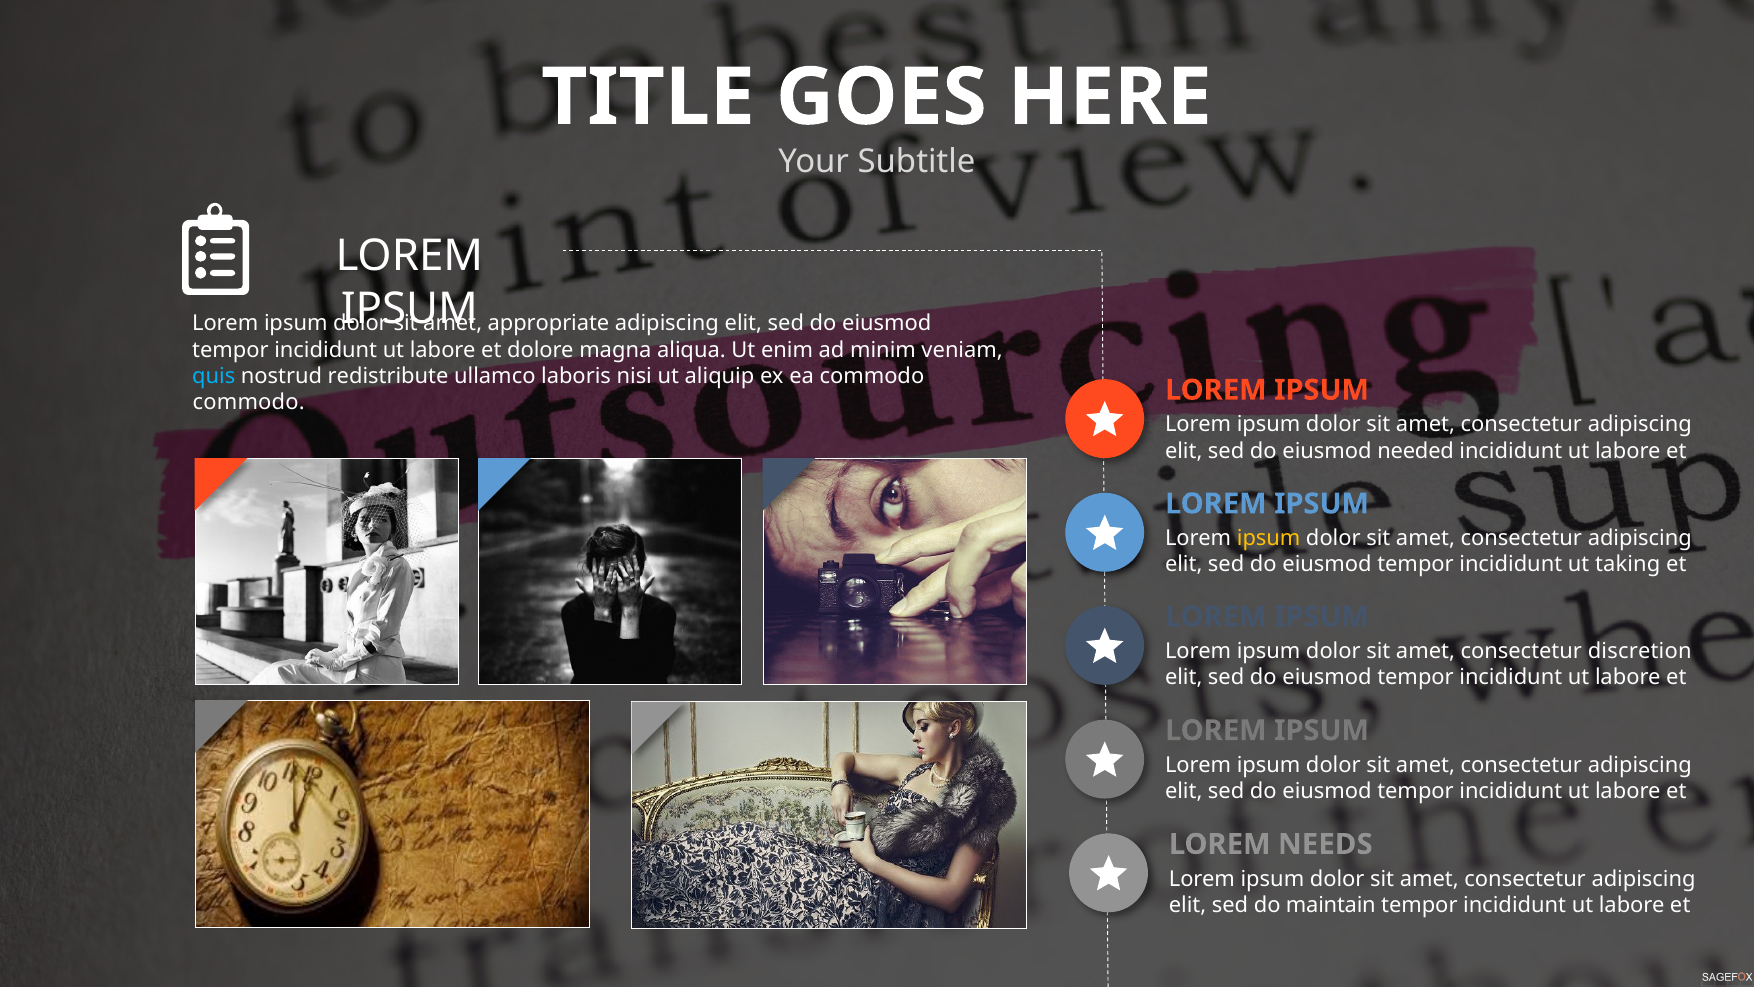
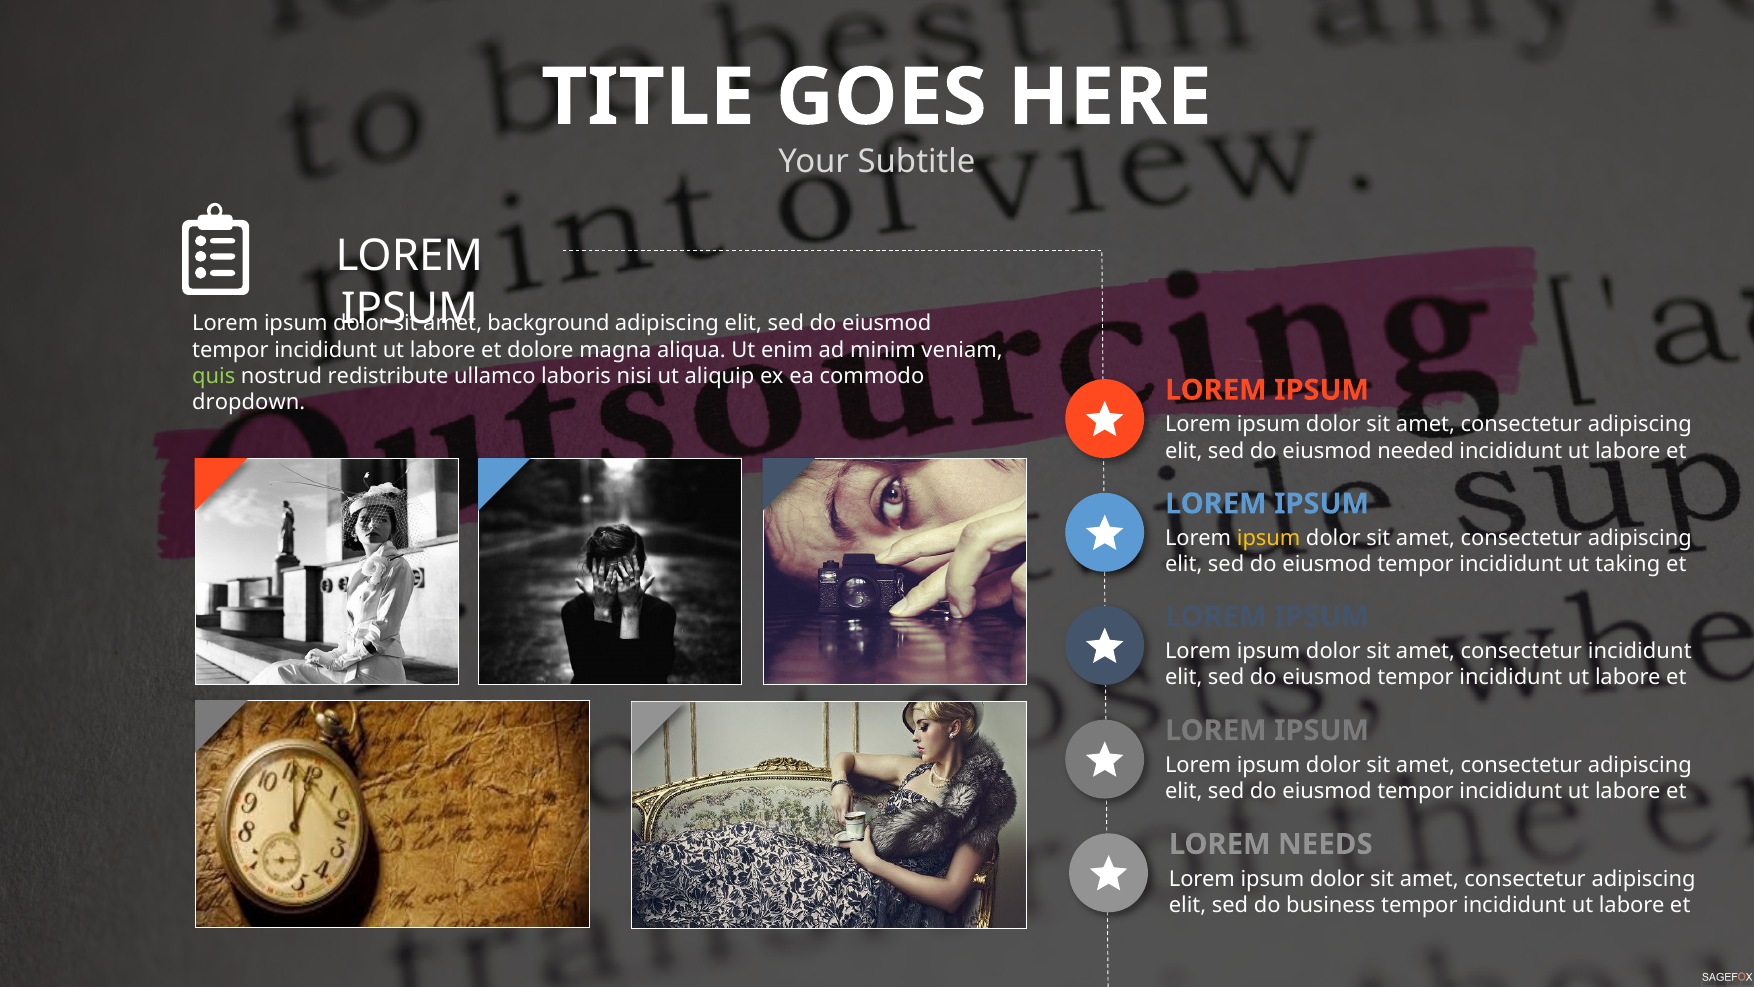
appropriate: appropriate -> background
quis colour: light blue -> light green
commodo at (249, 403): commodo -> dropdown
consectetur discretion: discretion -> incididunt
maintain: maintain -> business
